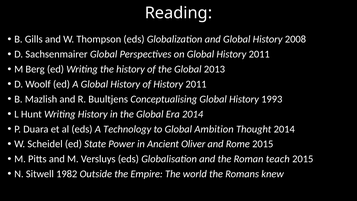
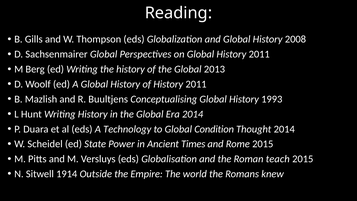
Ambition: Ambition -> Condition
Oliver: Oliver -> Times
1982: 1982 -> 1914
